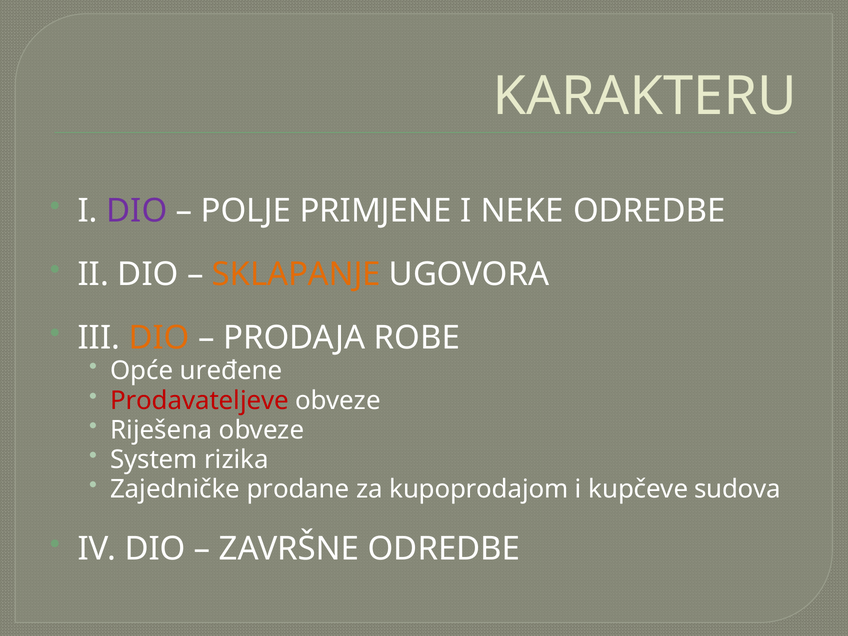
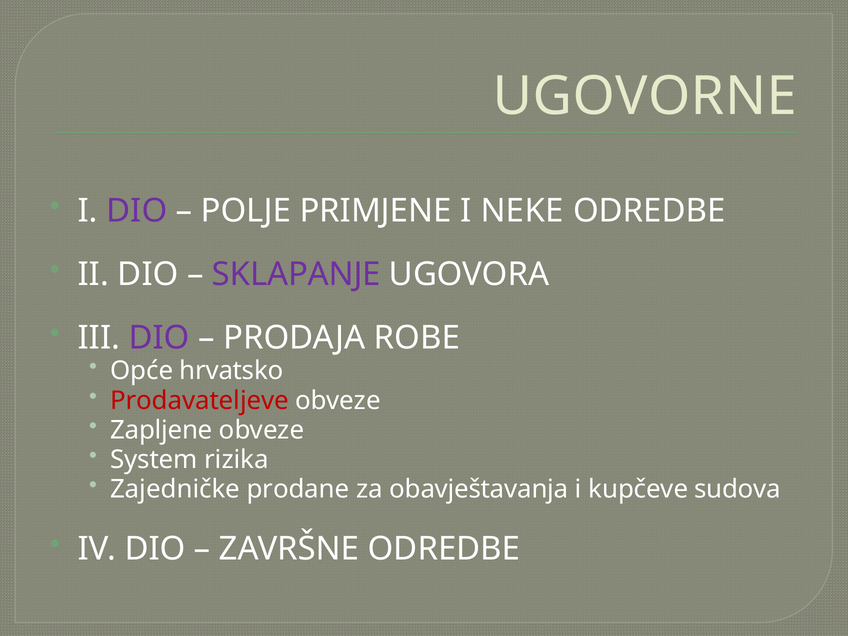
KARAKTERU: KARAKTERU -> UGOVORNE
SKLAPANJE colour: orange -> purple
DIO at (159, 338) colour: orange -> purple
uređene: uređene -> hrvatsko
Riješena: Riješena -> Zapljene
kupoprodajom: kupoprodajom -> obavještavanja
